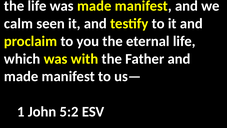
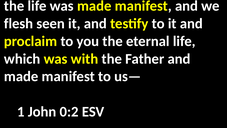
calm: calm -> flesh
5:2: 5:2 -> 0:2
